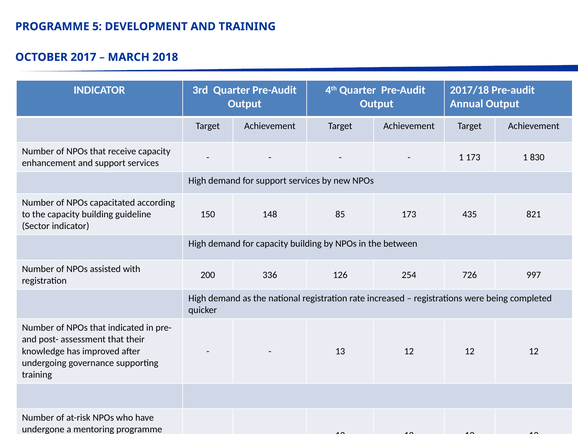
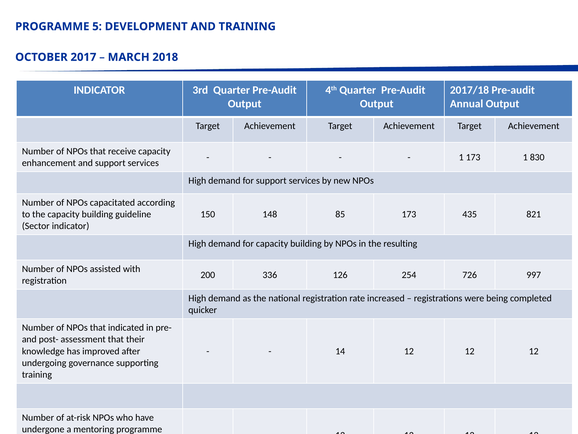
between: between -> resulting
13: 13 -> 14
